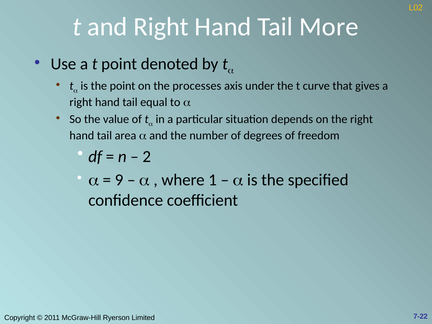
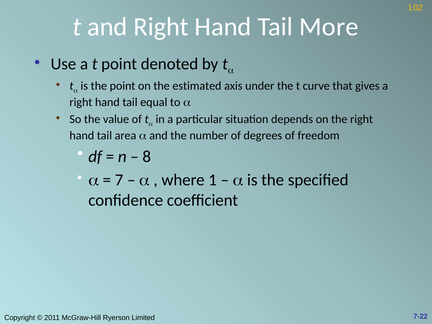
processes: processes -> estimated
2: 2 -> 8
9: 9 -> 7
